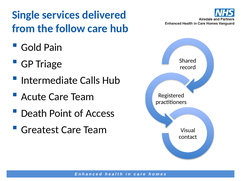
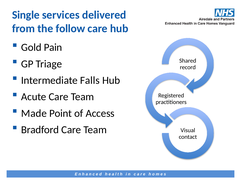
Calls: Calls -> Falls
Death: Death -> Made
Greatest: Greatest -> Bradford
